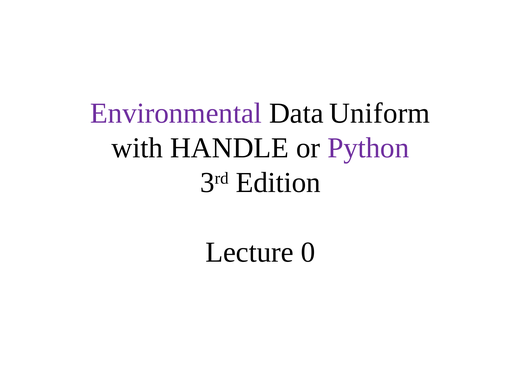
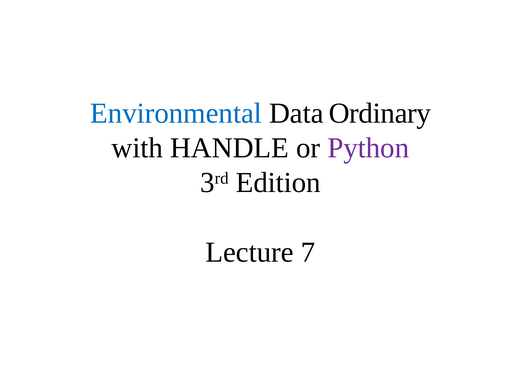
Environmental colour: purple -> blue
Uniform: Uniform -> Ordinary
0: 0 -> 7
